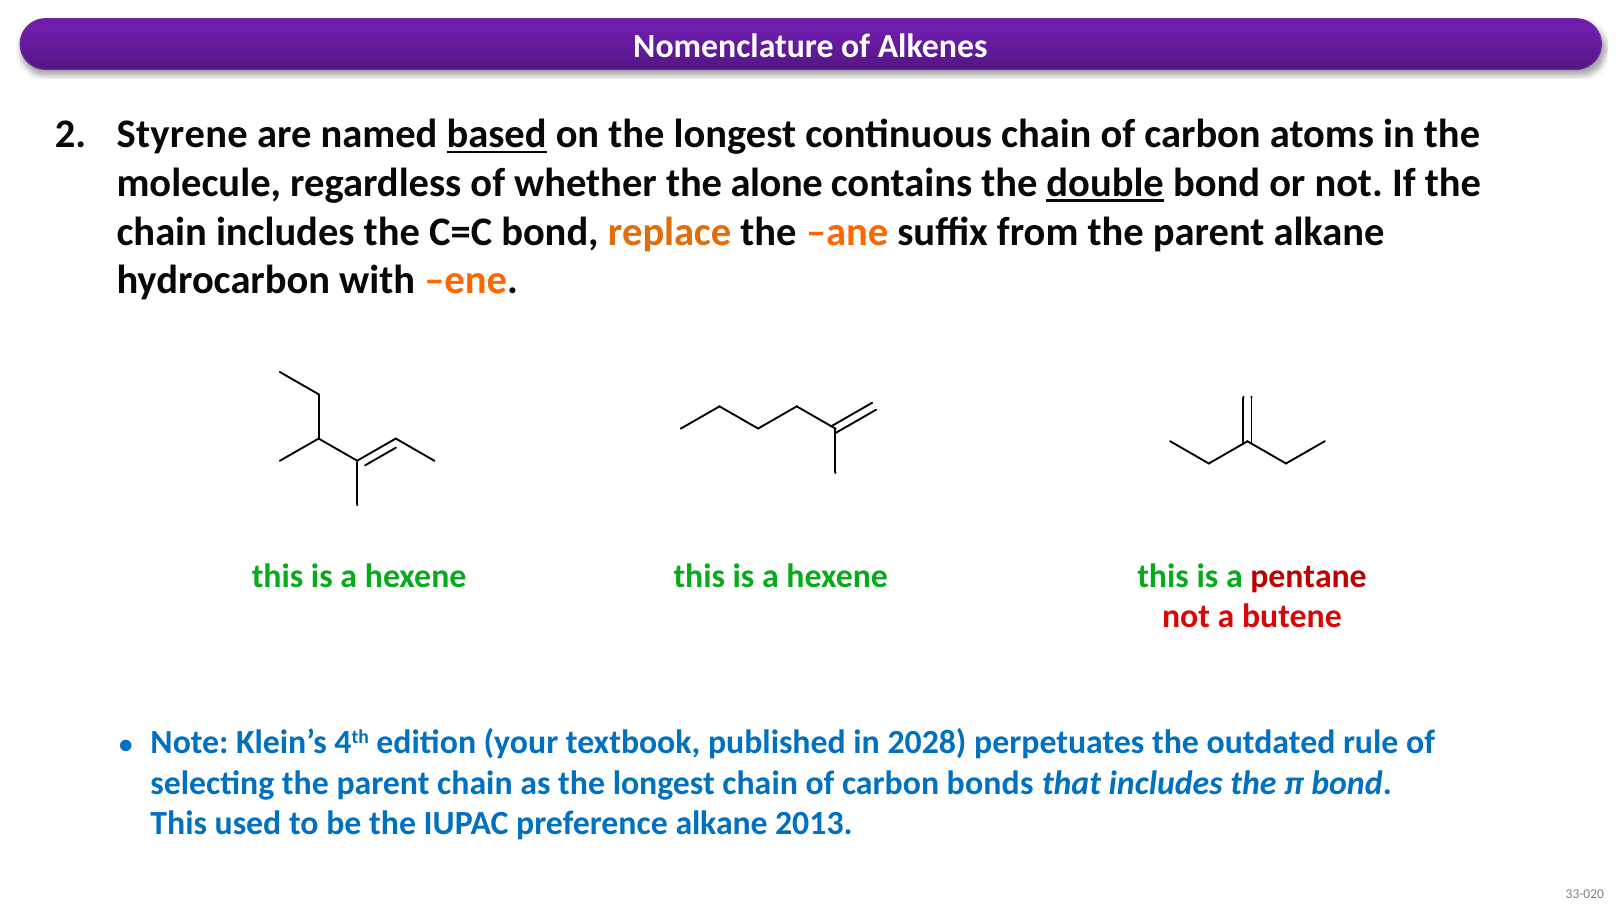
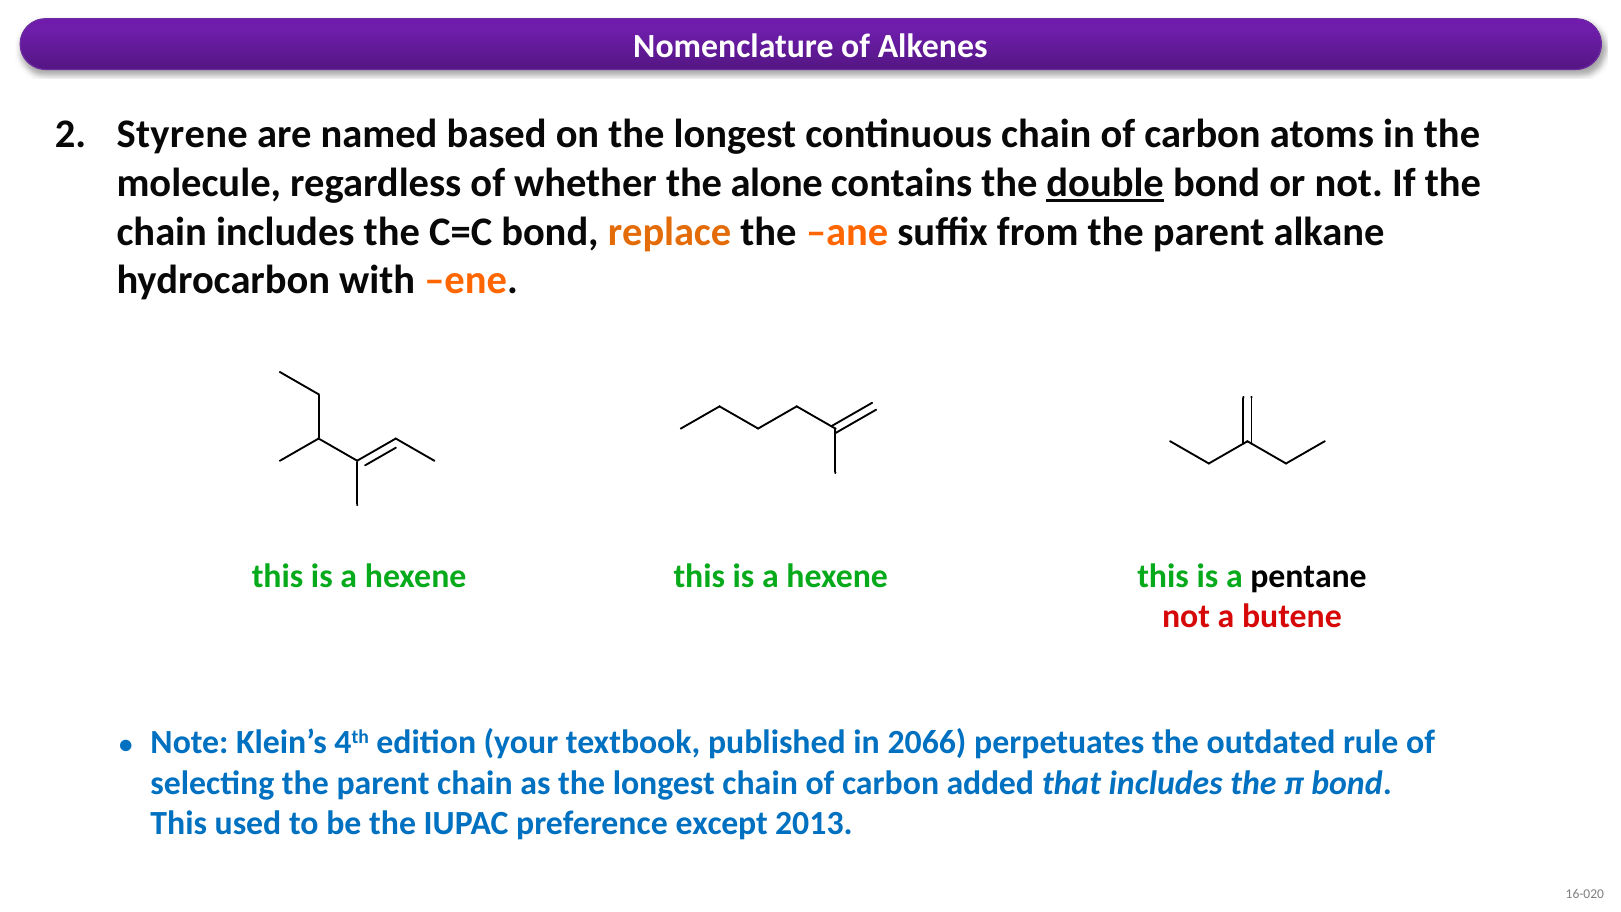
based underline: present -> none
pentane colour: red -> black
2028: 2028 -> 2066
bonds: bonds -> added
preference alkane: alkane -> except
33-020: 33-020 -> 16-020
